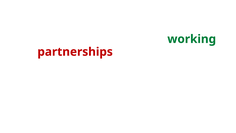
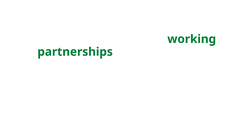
partnerships colour: red -> green
